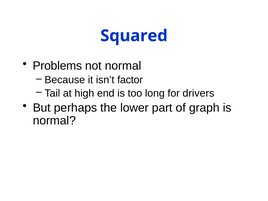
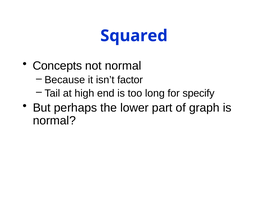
Problems: Problems -> Concepts
drivers: drivers -> specify
